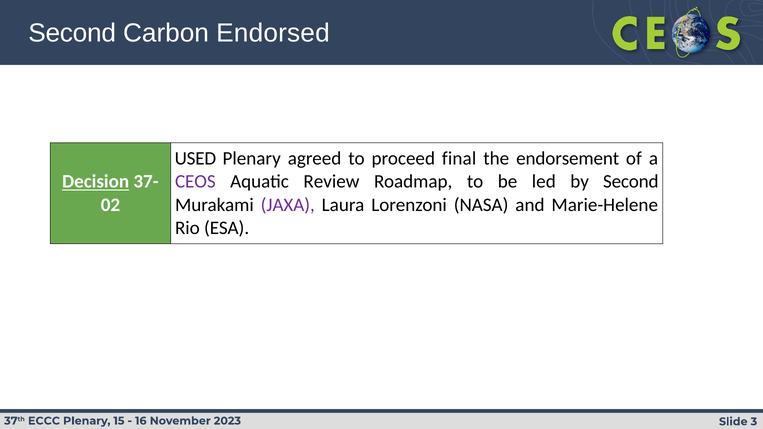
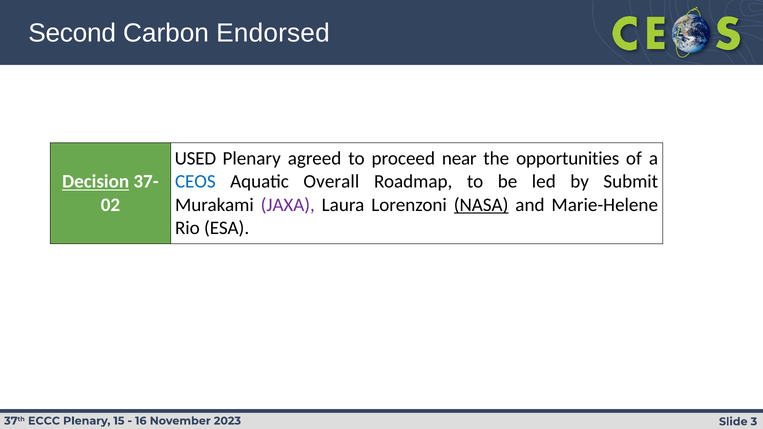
final: final -> near
endorsement: endorsement -> opportunities
CEOS colour: purple -> blue
Review: Review -> Overall
by Second: Second -> Submit
NASA underline: none -> present
